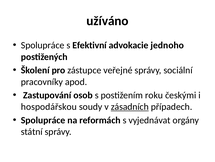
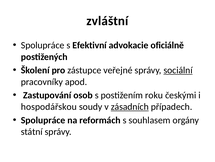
užíváno: užíváno -> zvláštní
jednoho: jednoho -> oficiálně
sociální underline: none -> present
vyjednávat: vyjednávat -> souhlasem
